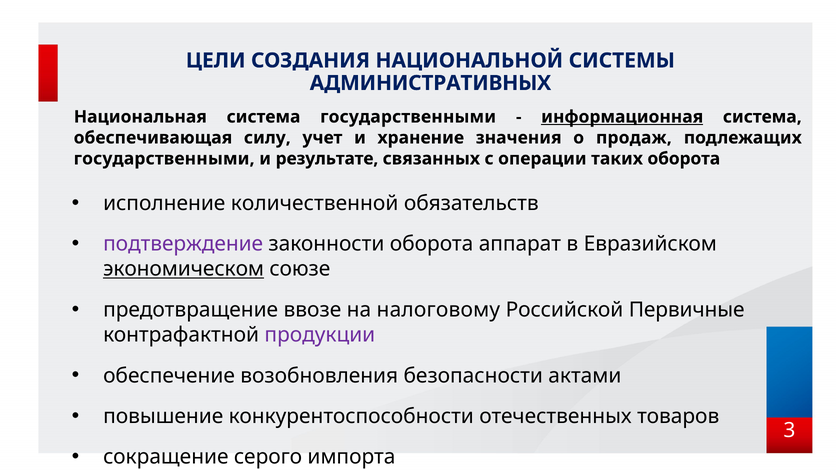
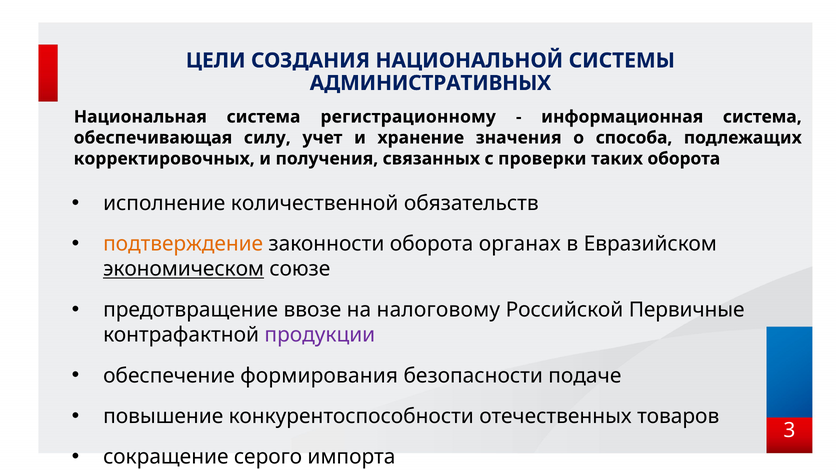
система государственными: государственными -> регистрационному
информационная underline: present -> none
продаж: продаж -> способа
государственными at (164, 159): государственными -> корректировочных
результате: результате -> получения
операции: операции -> проверки
подтверждение colour: purple -> orange
аппарат: аппарат -> органах
возобновления: возобновления -> формирования
актами: актами -> подаче
